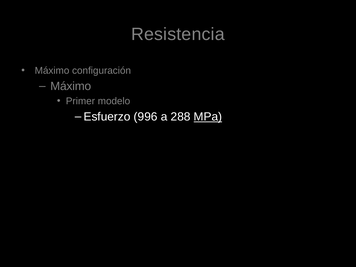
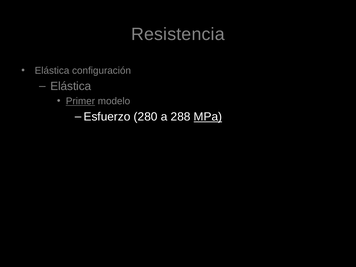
Máximo at (52, 71): Máximo -> Elástica
Máximo at (71, 86): Máximo -> Elástica
Primer underline: none -> present
996: 996 -> 280
